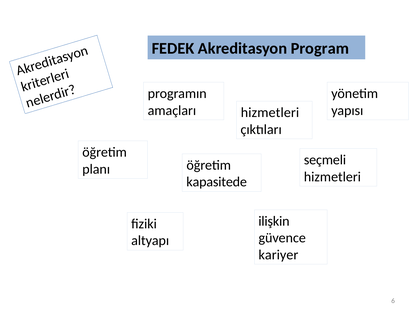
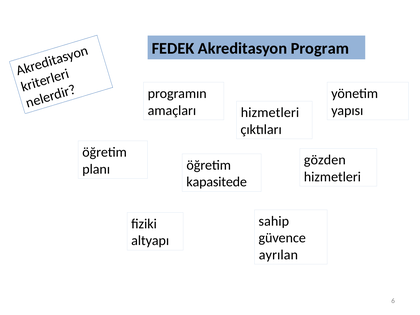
seçmeli: seçmeli -> gözden
ilişkin: ilişkin -> sahip
kariyer: kariyer -> ayrılan
